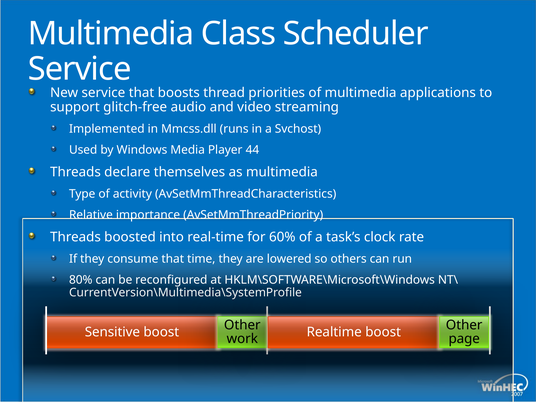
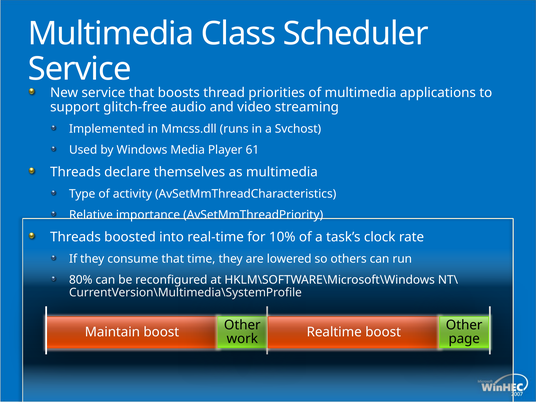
44: 44 -> 61
60%: 60% -> 10%
Sensitive: Sensitive -> Maintain
